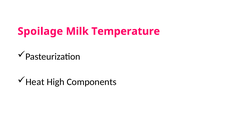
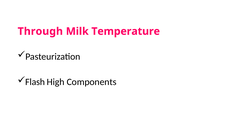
Spoilage: Spoilage -> Through
Heat: Heat -> Flash
